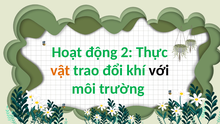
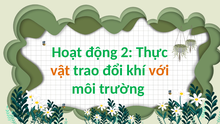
với colour: black -> orange
